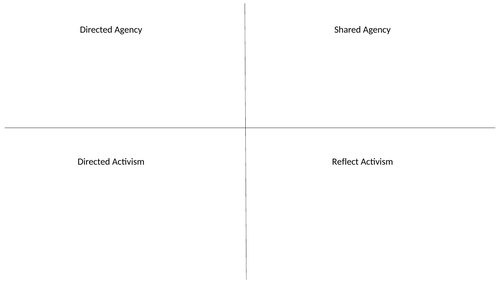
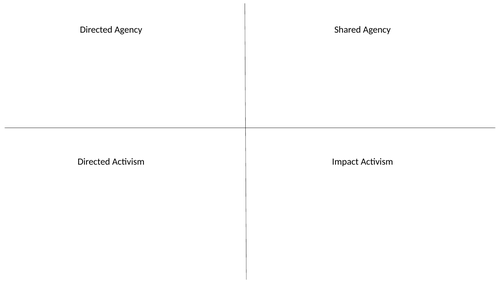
Reflect: Reflect -> Impact
